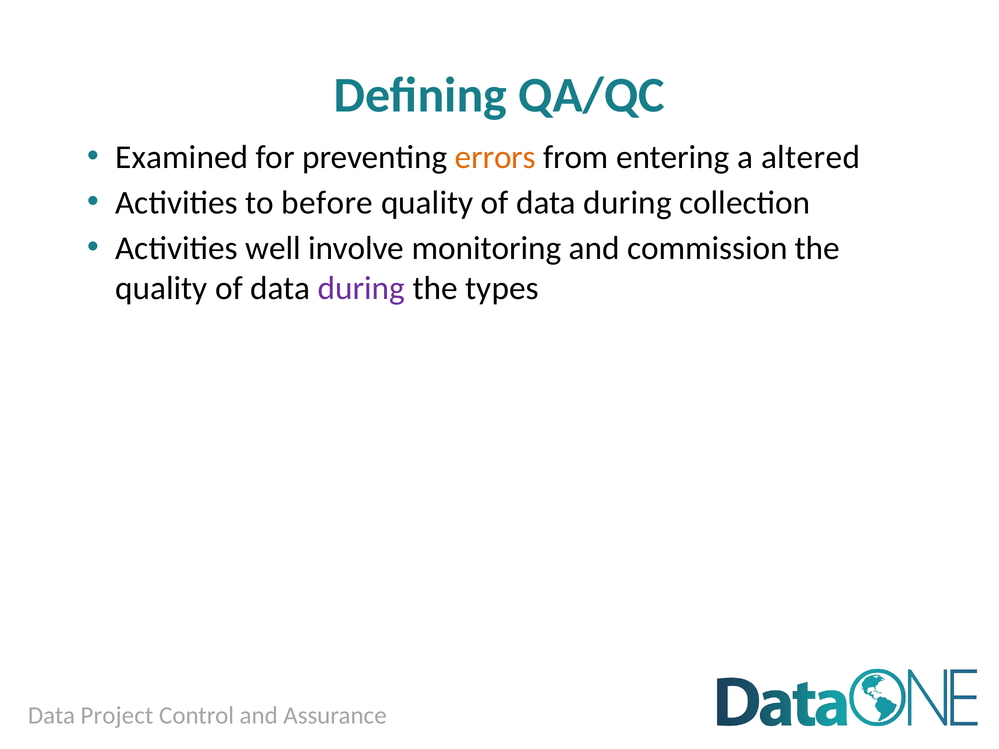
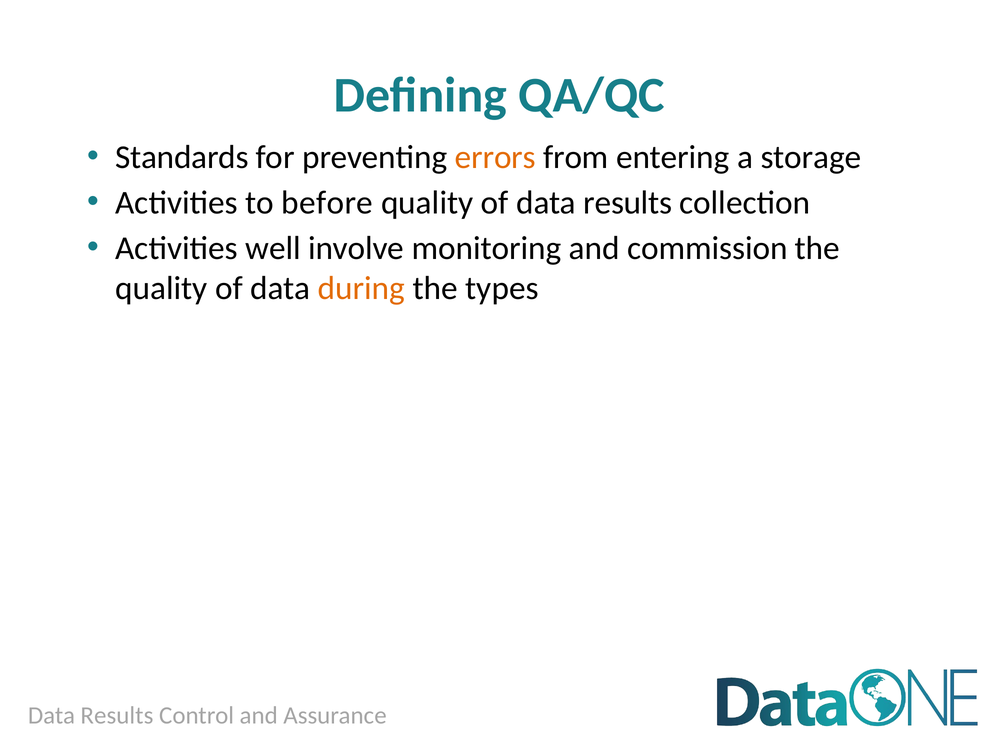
Examined: Examined -> Standards
altered: altered -> storage
during at (628, 203): during -> results
during at (361, 288) colour: purple -> orange
Project at (117, 716): Project -> Results
